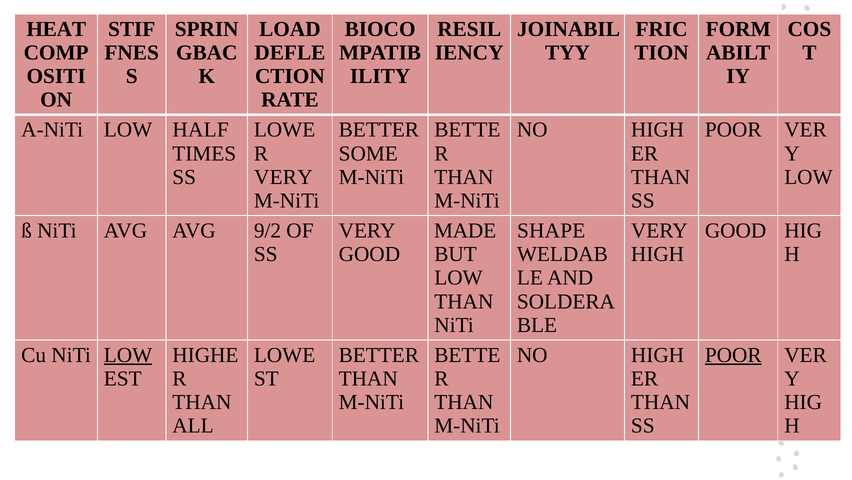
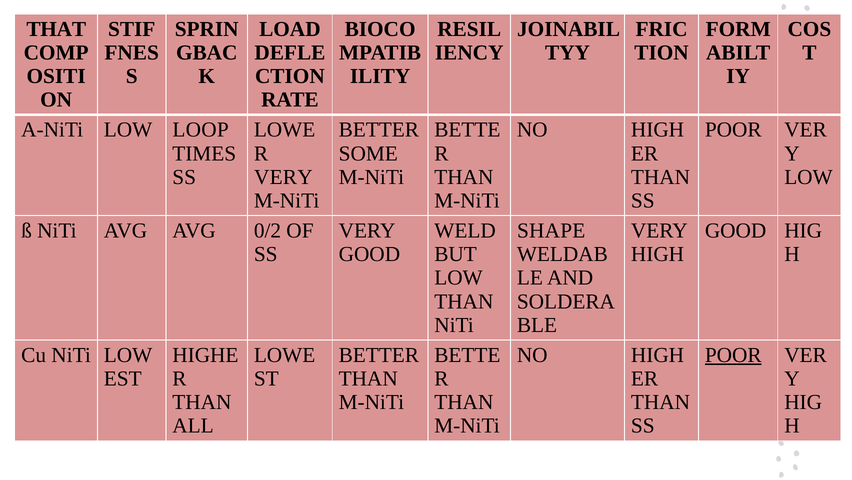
HEAT: HEAT -> THAT
HALF: HALF -> LOOP
9/2: 9/2 -> 0/2
MADE: MADE -> WELD
LOW at (128, 355) underline: present -> none
